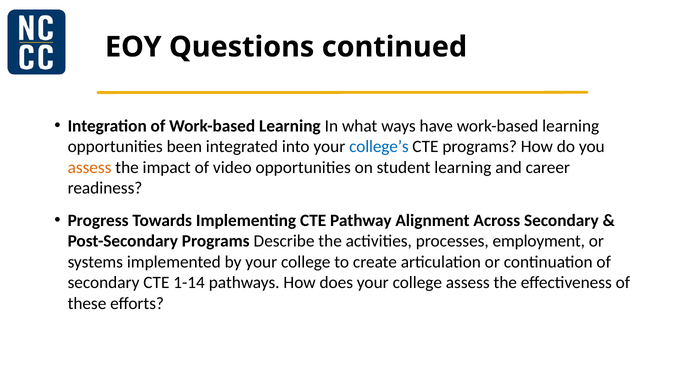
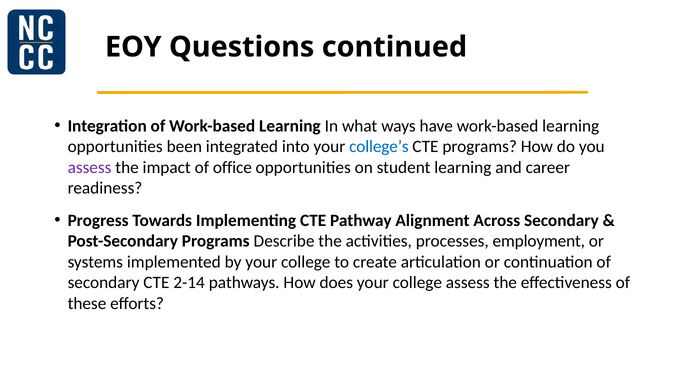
assess at (90, 167) colour: orange -> purple
video: video -> office
1-14: 1-14 -> 2-14
